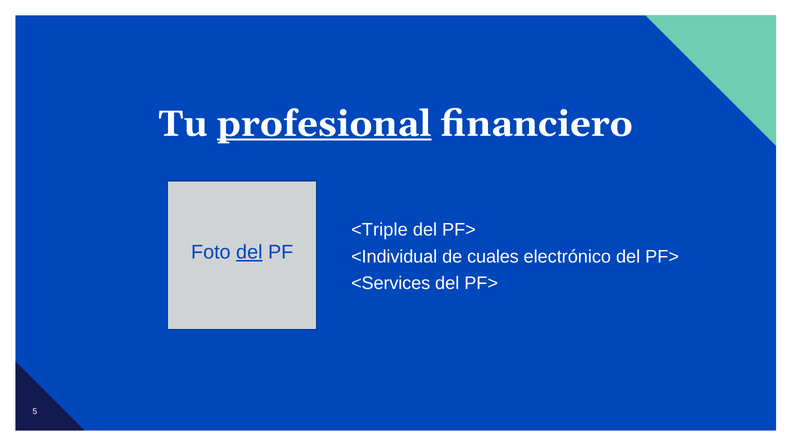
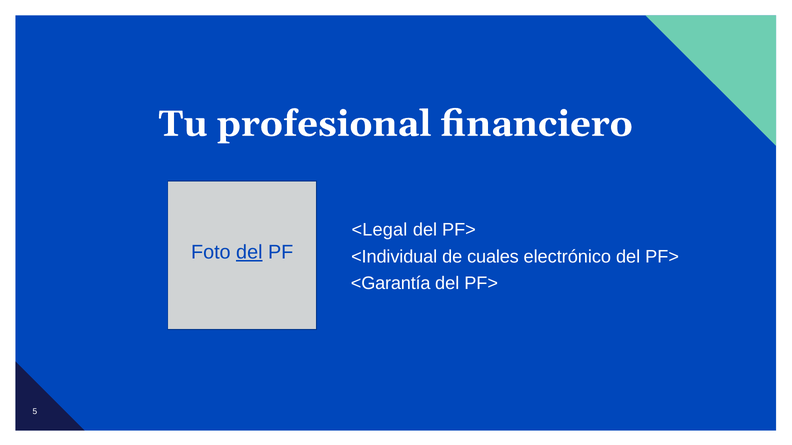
profesional underline: present -> none
<Triple: <Triple -> <Legal
<Services: <Services -> <Garantía
